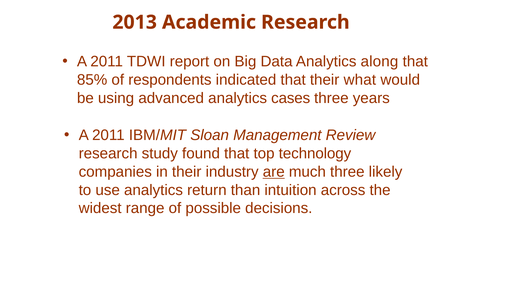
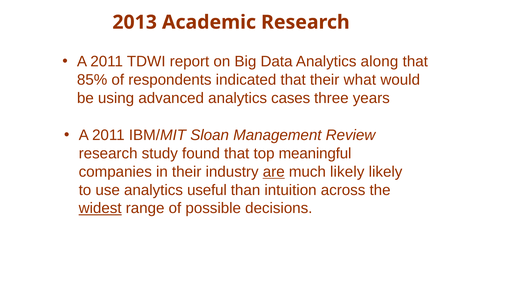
technology: technology -> meaningful
much three: three -> likely
return: return -> useful
widest underline: none -> present
